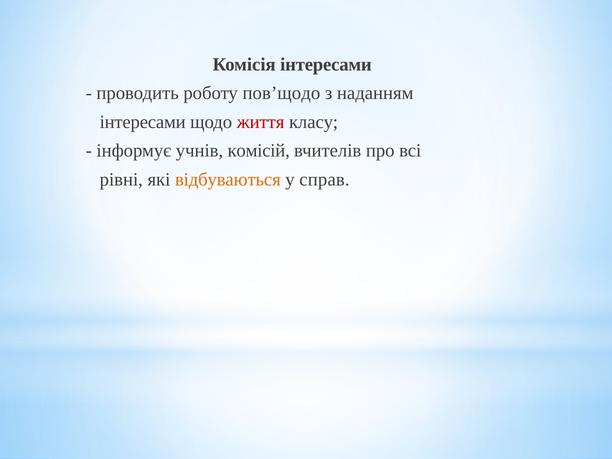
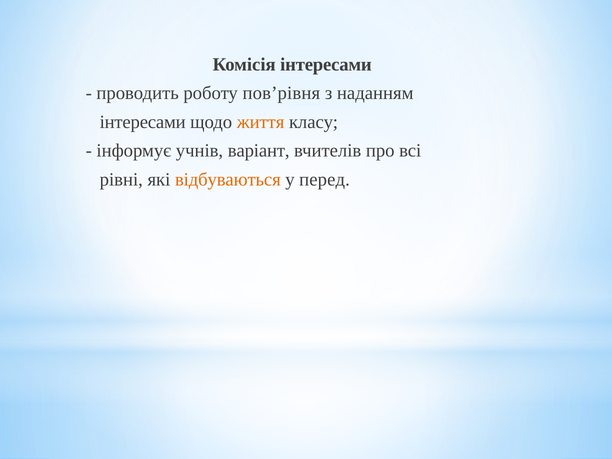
пов’щодо: пов’щодо -> пов’рівня
життя colour: red -> orange
комісій: комісій -> варіант
справ: справ -> перед
